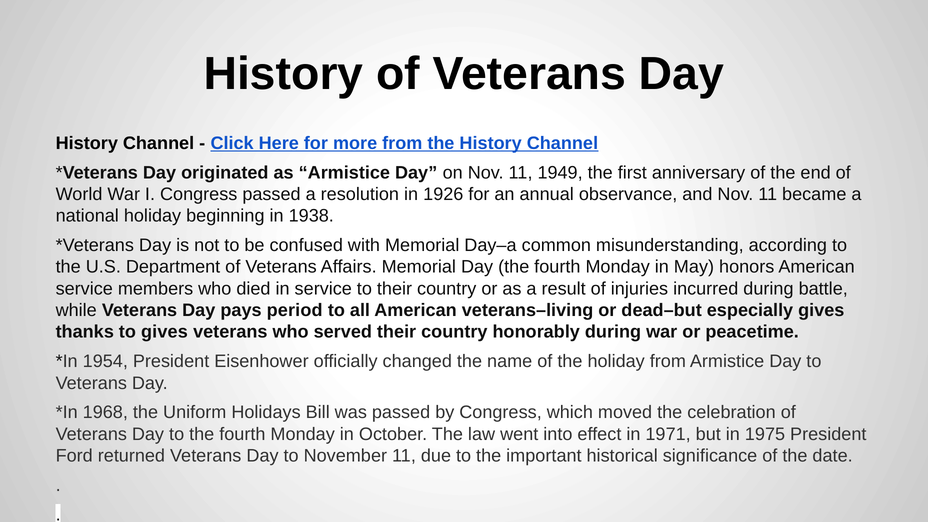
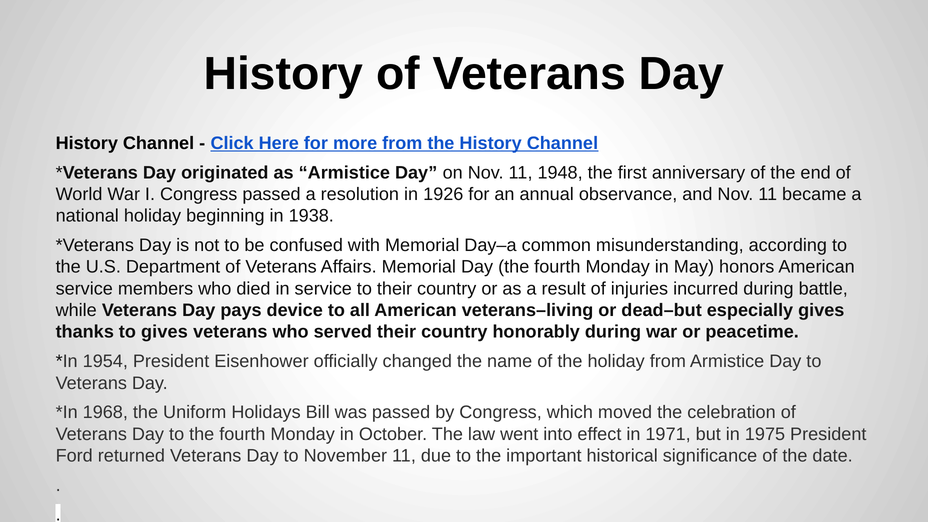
1949: 1949 -> 1948
period: period -> device
